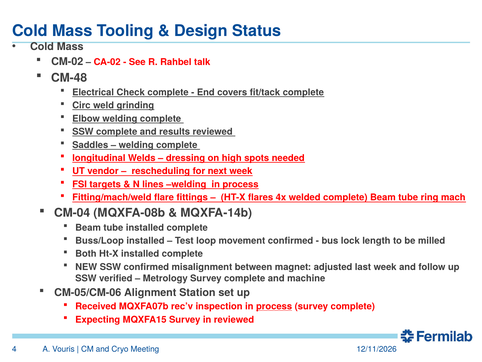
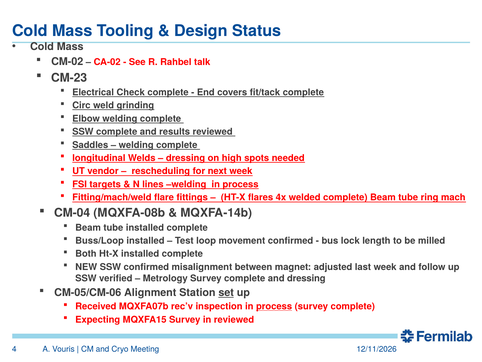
CM-48: CM-48 -> CM-23
and machine: machine -> dressing
set underline: none -> present
